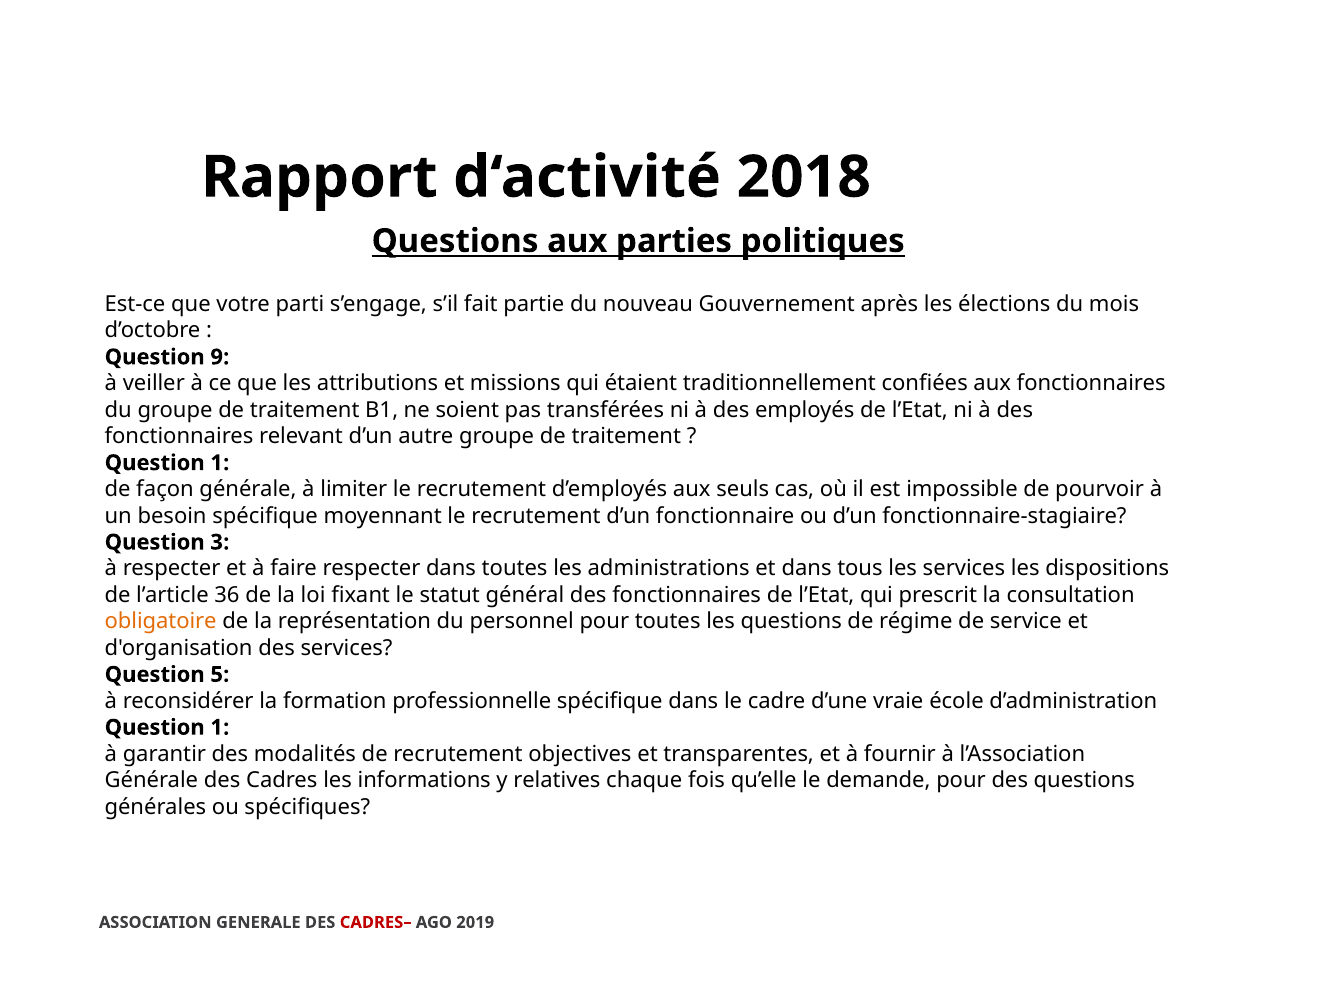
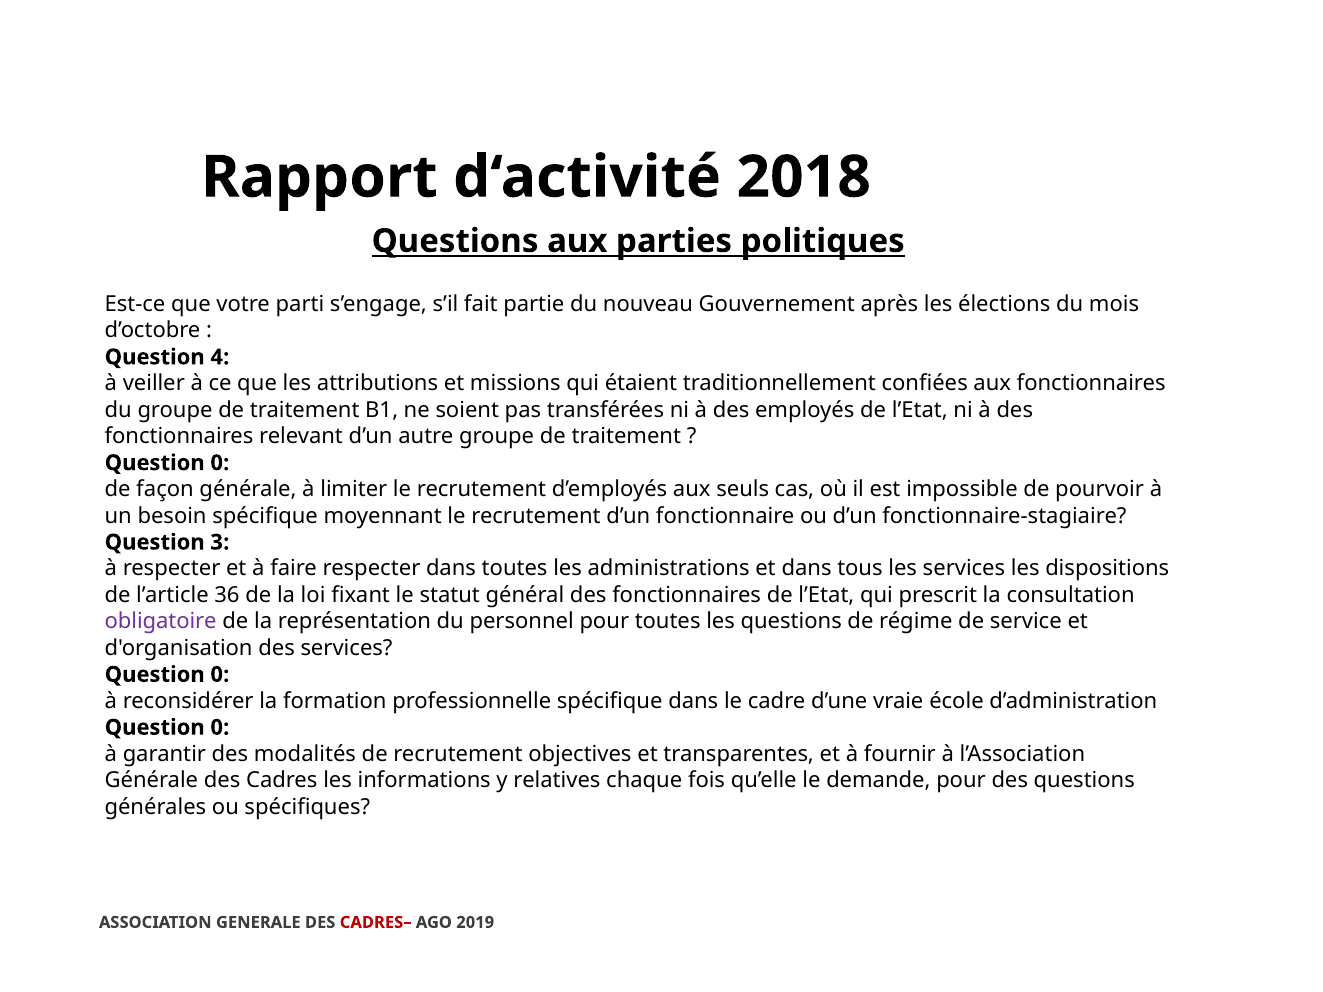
9: 9 -> 4
1 at (220, 463): 1 -> 0
obligatoire colour: orange -> purple
5 at (220, 675): 5 -> 0
1 at (220, 728): 1 -> 0
